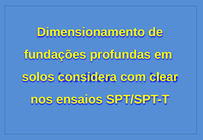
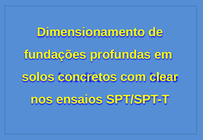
considera: considera -> concretos
